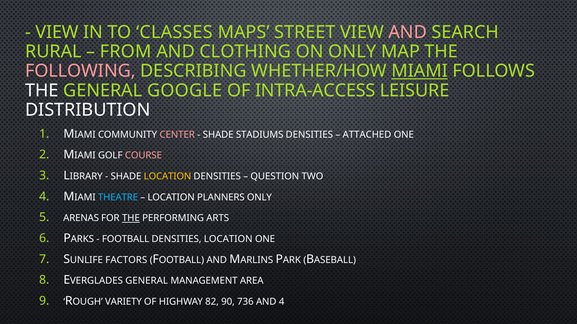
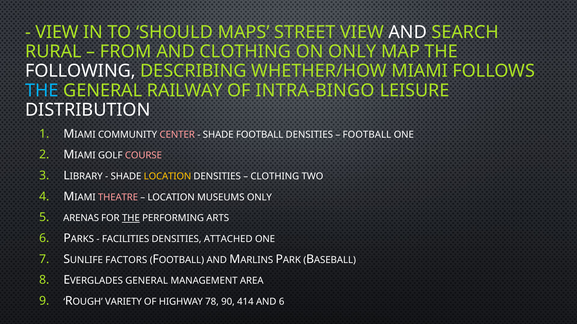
CLASSES: CLASSES -> SHOULD
AND at (408, 32) colour: pink -> white
FOLLOWING colour: pink -> white
MIAMI underline: present -> none
THE at (42, 91) colour: white -> light blue
GOOGLE: GOOGLE -> RAILWAY
INTRA-ACCESS: INTRA-ACCESS -> INTRA-BINGO
SHADE STADIUMS: STADIUMS -> FOOTBALL
ATTACHED at (367, 135): ATTACHED -> FOOTBALL
QUESTION at (275, 177): QUESTION -> CLOTHING
THEATRE colour: light blue -> pink
PLANNERS: PLANNERS -> MUSEUMS
FOOTBALL: FOOTBALL -> FACILITIES
DENSITIES LOCATION: LOCATION -> ATTACHED
82: 82 -> 78
736: 736 -> 414
AND 4: 4 -> 6
